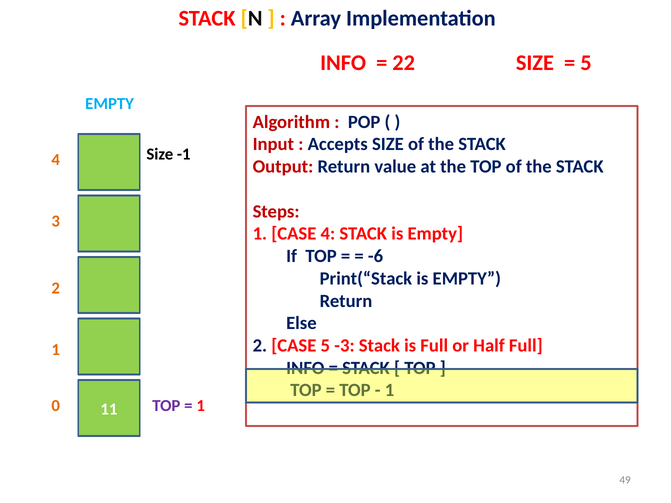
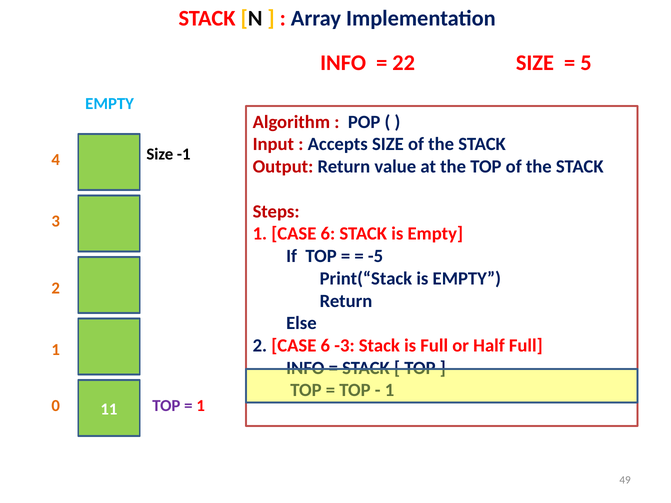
1 CASE 4: 4 -> 6
-6: -6 -> -5
2 CASE 5: 5 -> 6
